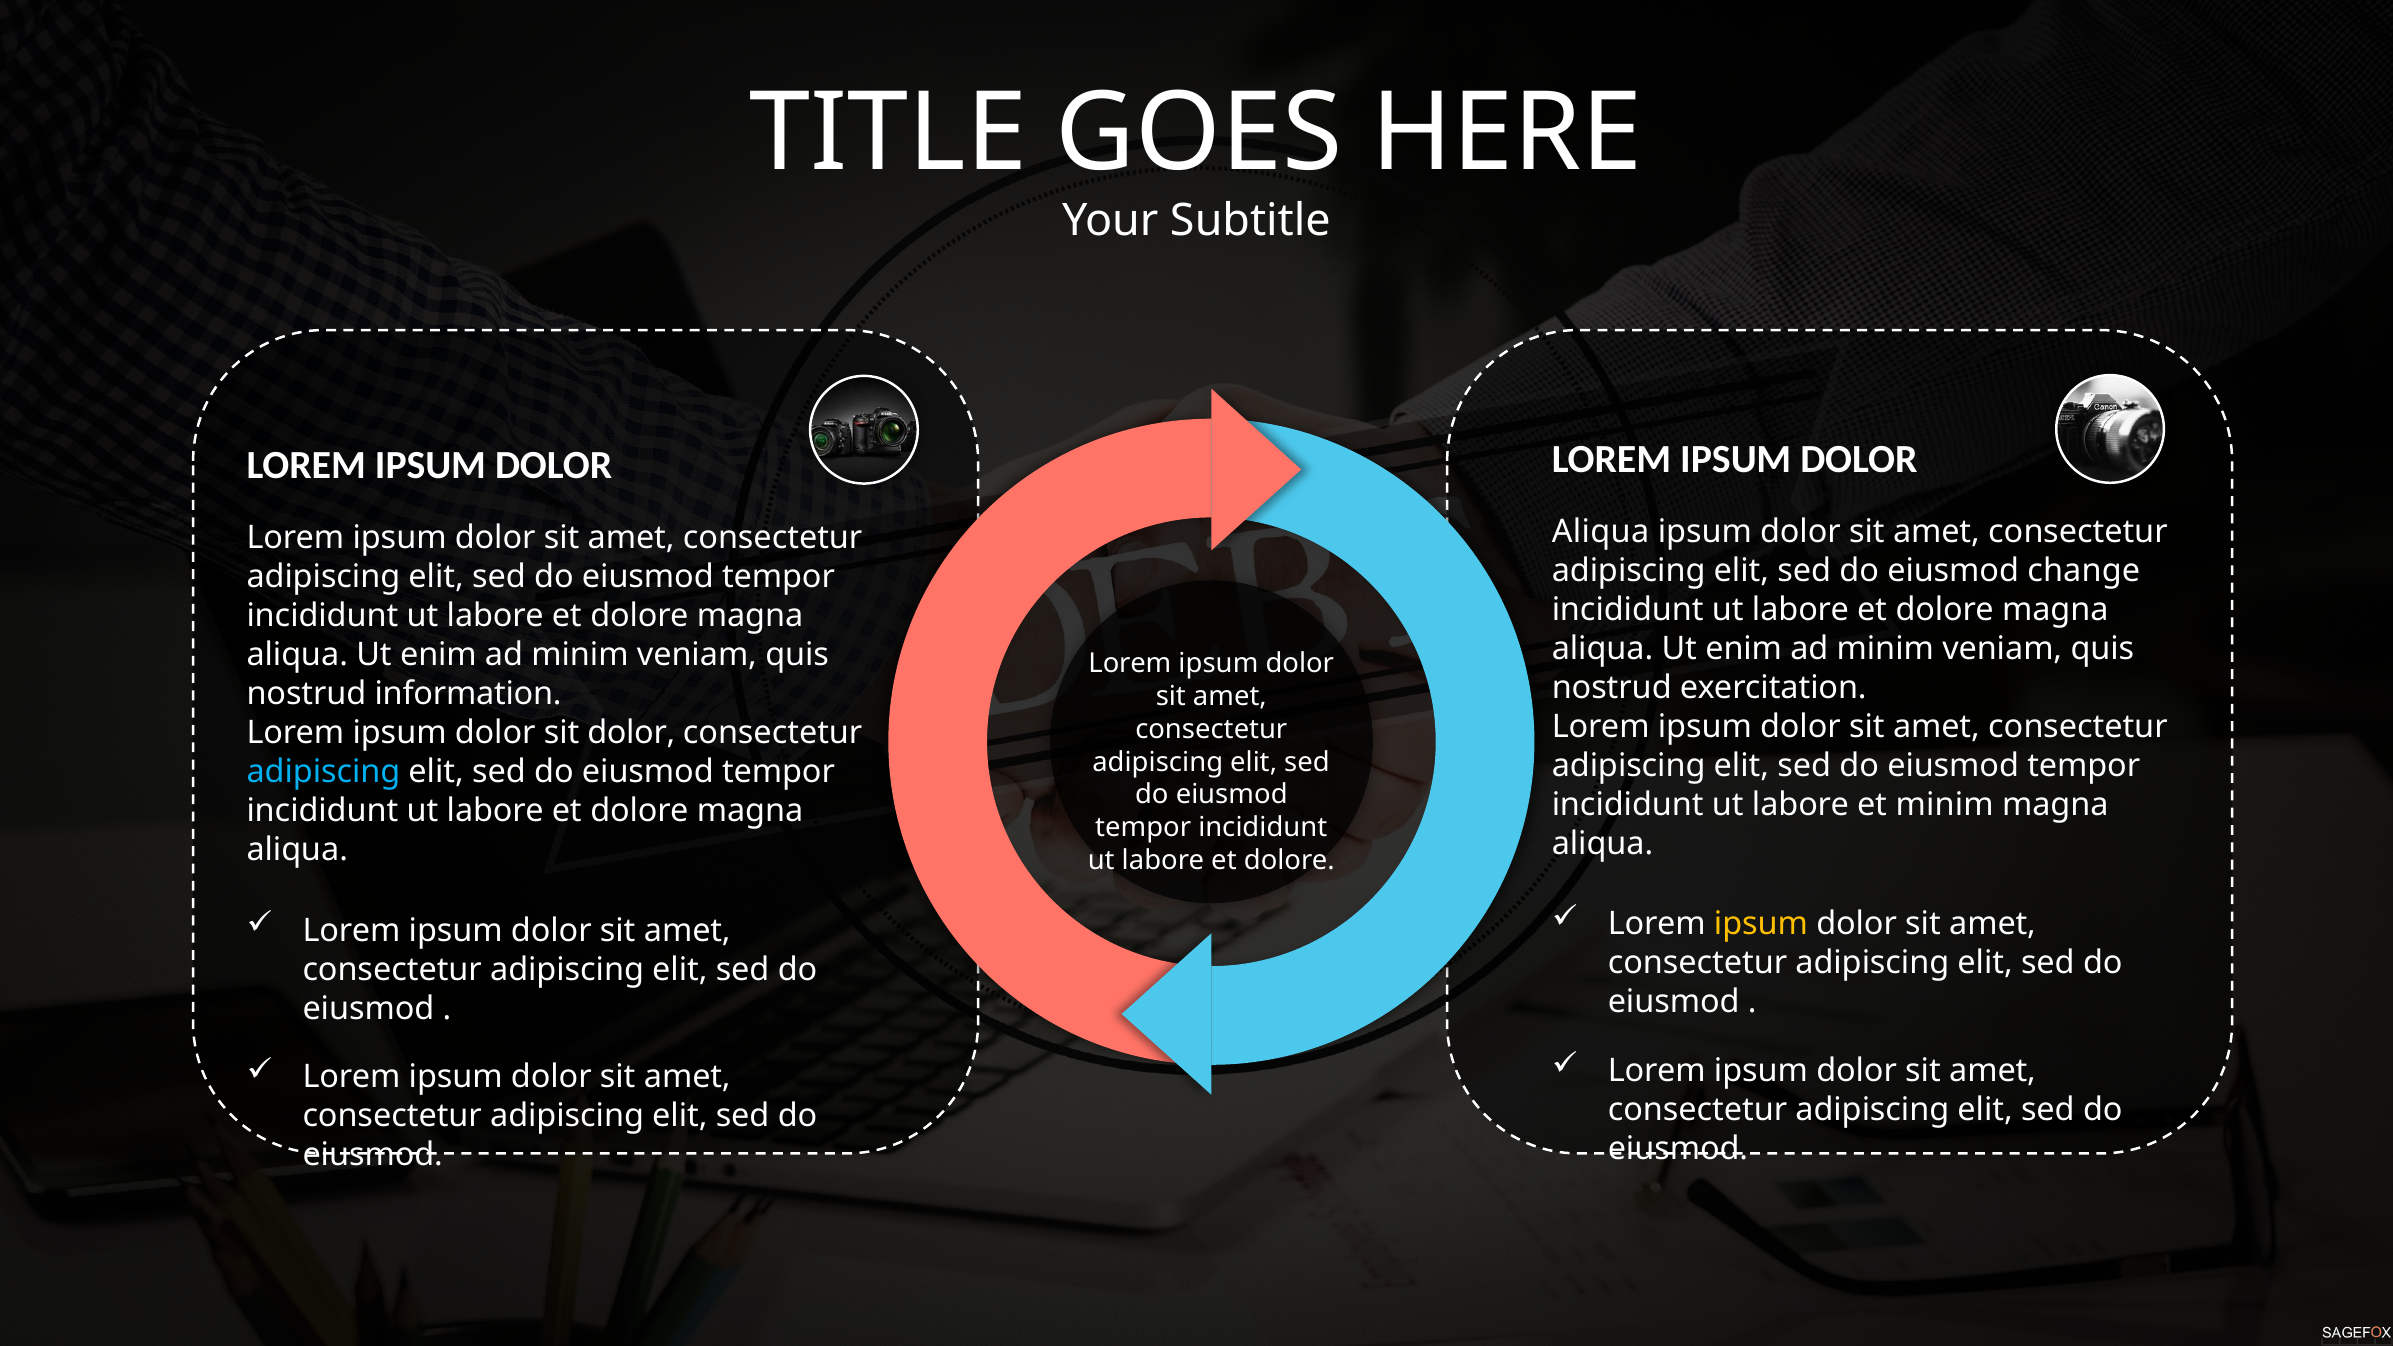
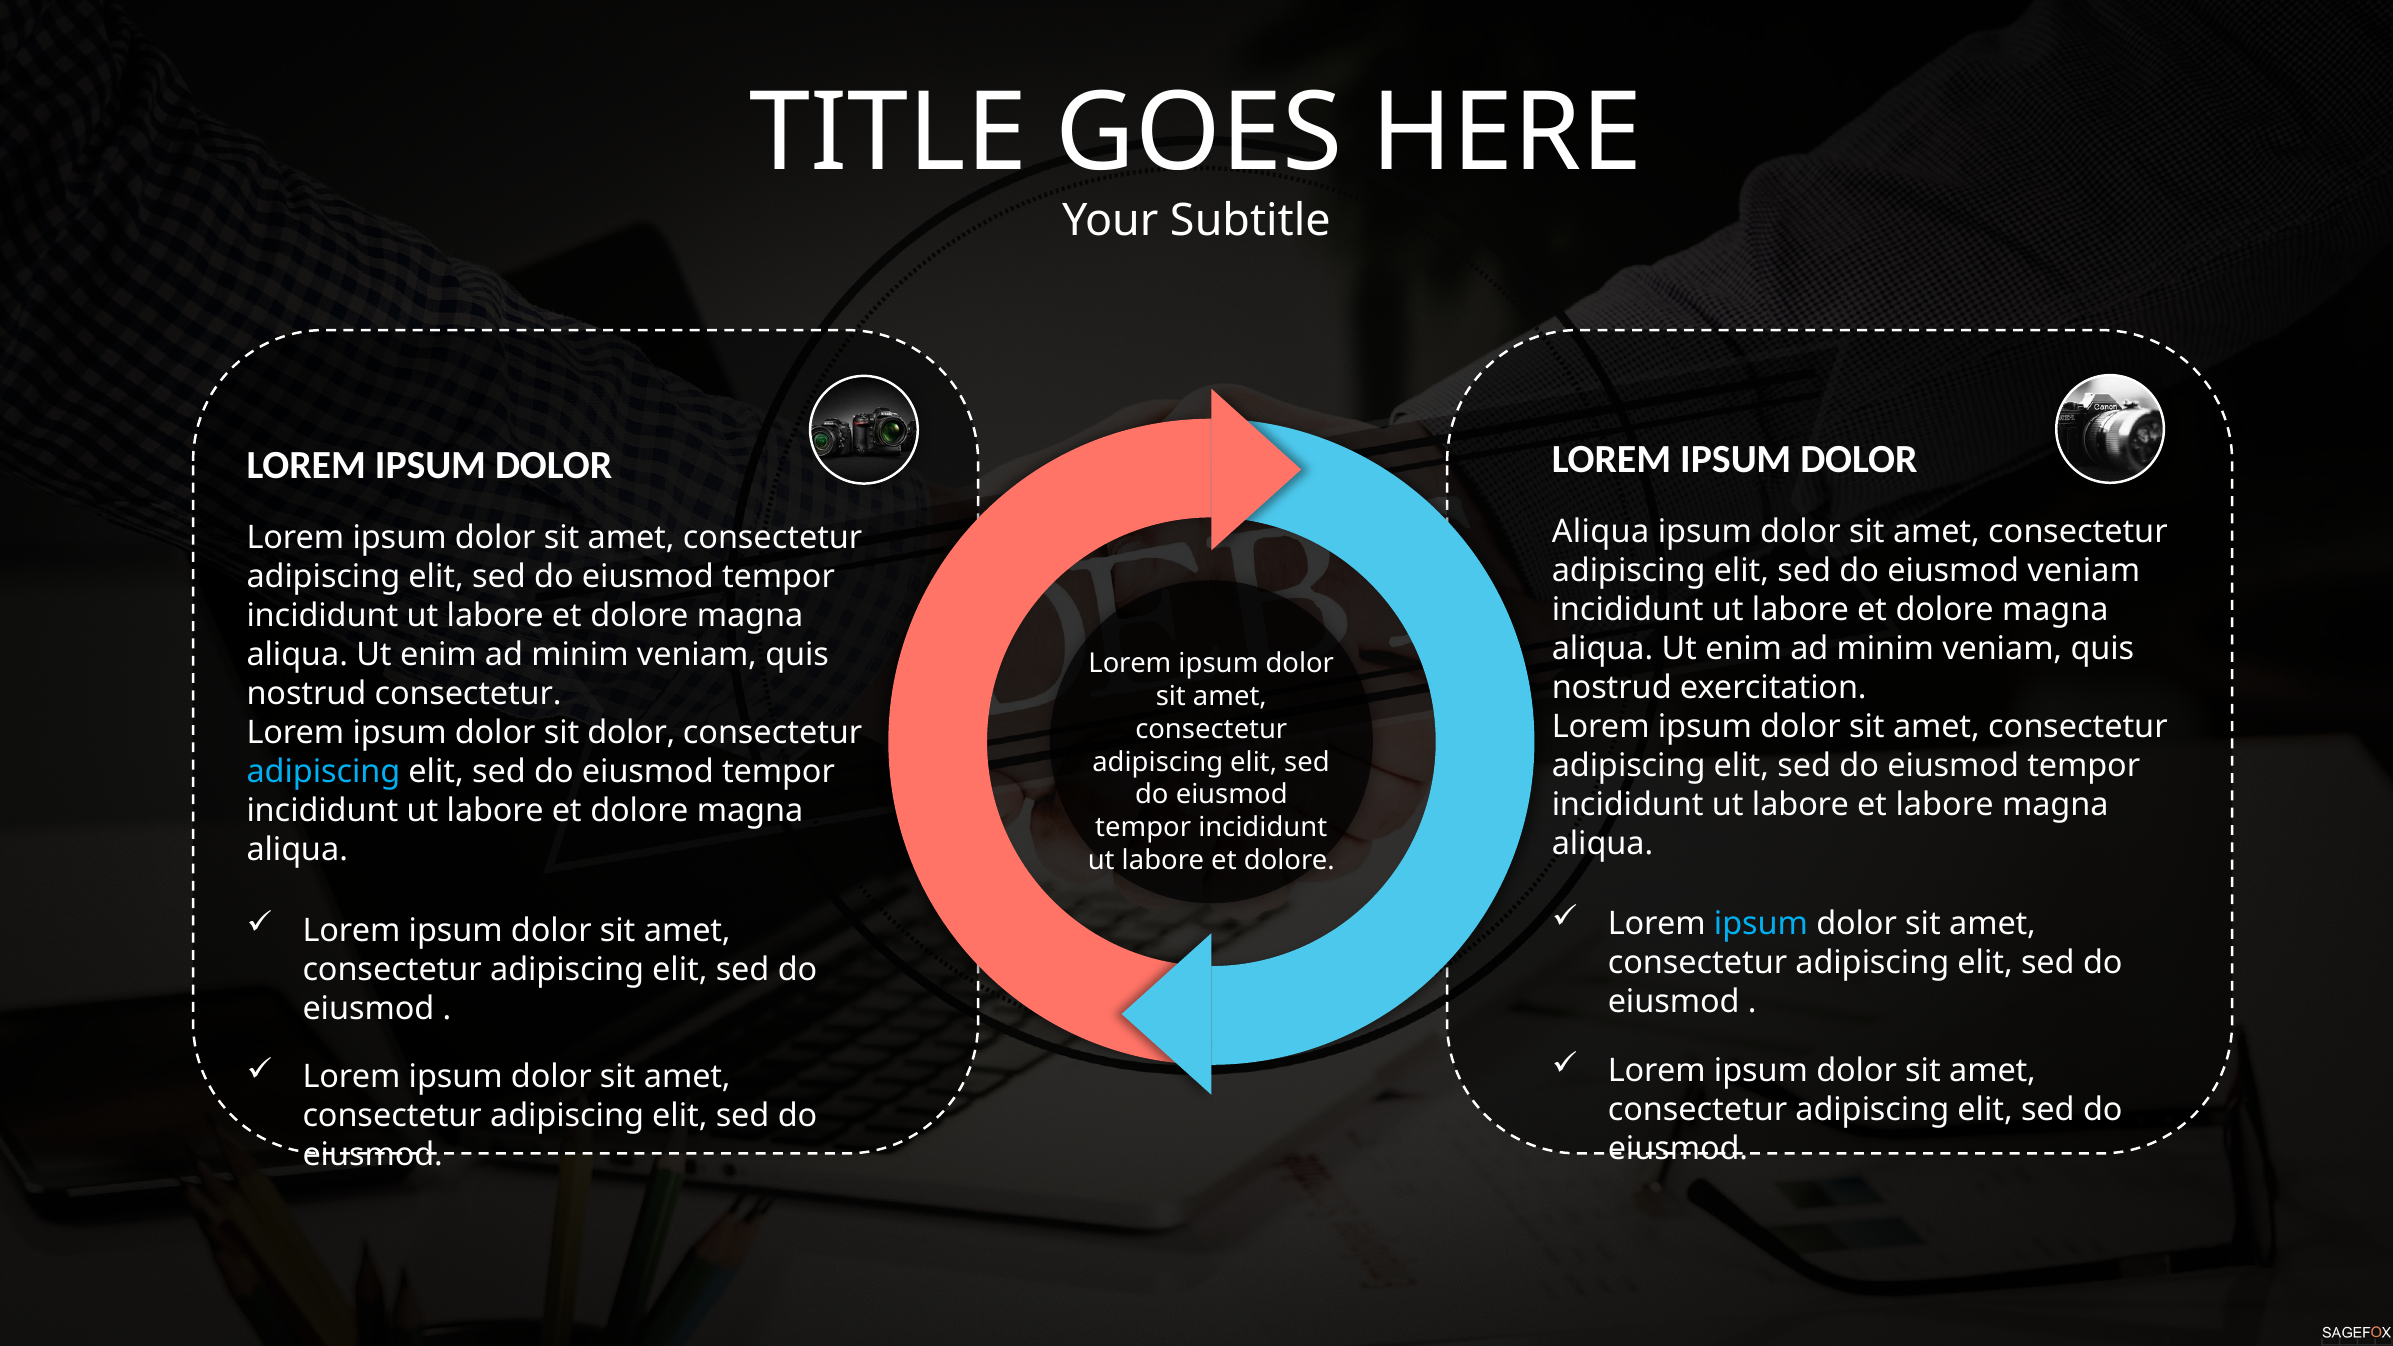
eiusmod change: change -> veniam
nostrud information: information -> consectetur
et minim: minim -> labore
ipsum at (1761, 924) colour: yellow -> light blue
